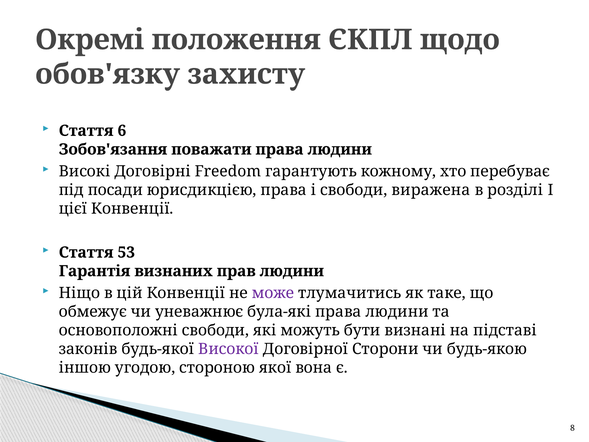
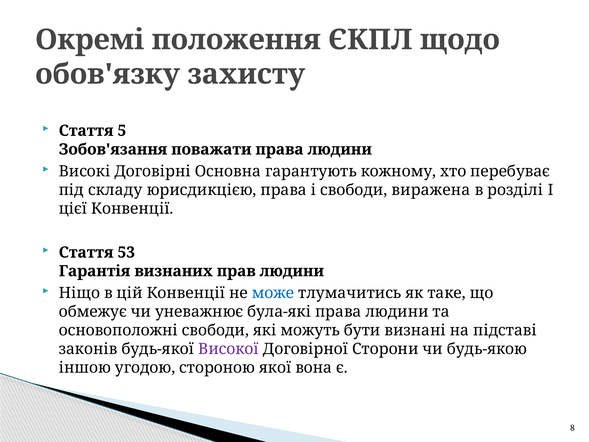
6: 6 -> 5
Freedom: Freedom -> Основна
посади: посади -> складу
може colour: purple -> blue
